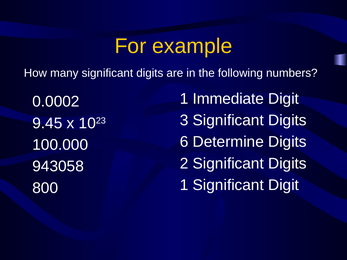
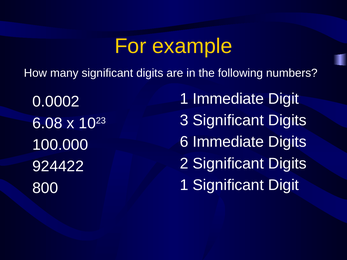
9.45: 9.45 -> 6.08
6 Determine: Determine -> Immediate
943058: 943058 -> 924422
